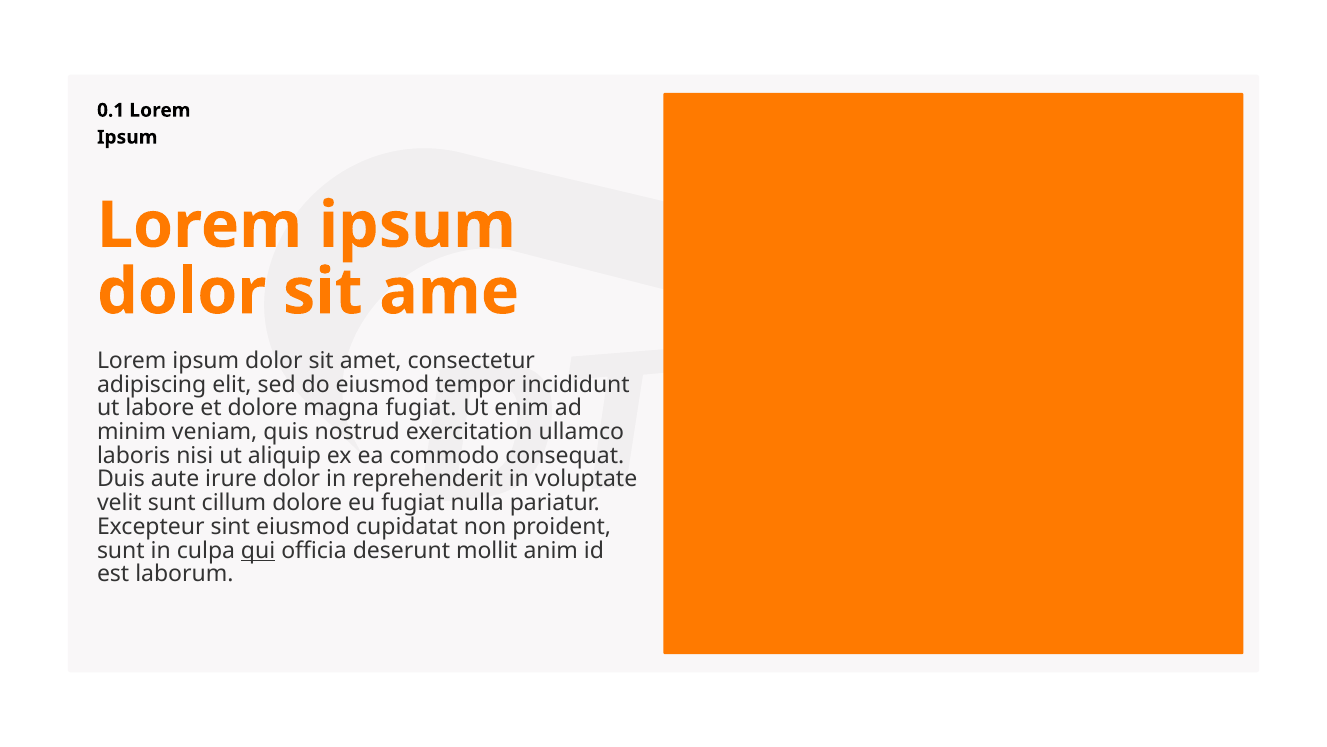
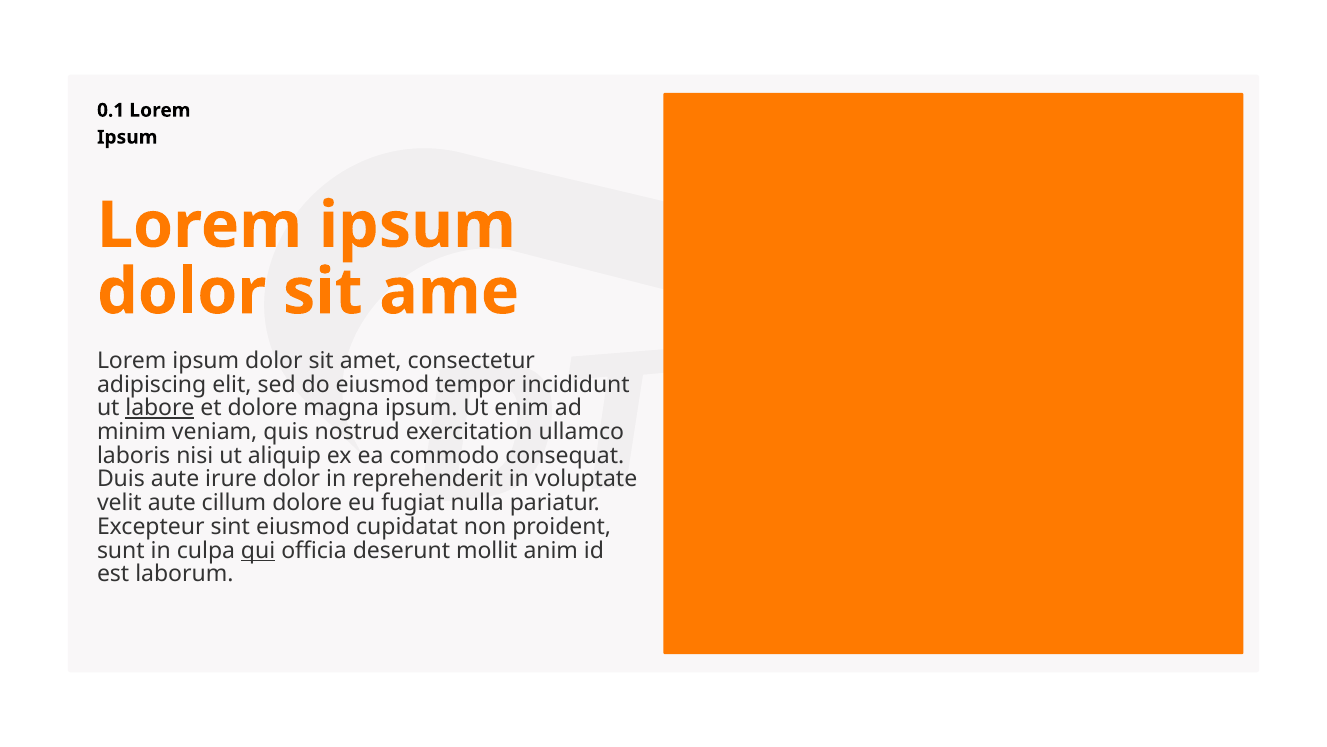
labore underline: none -> present
magna fugiat: fugiat -> ipsum
velit sunt: sunt -> aute
